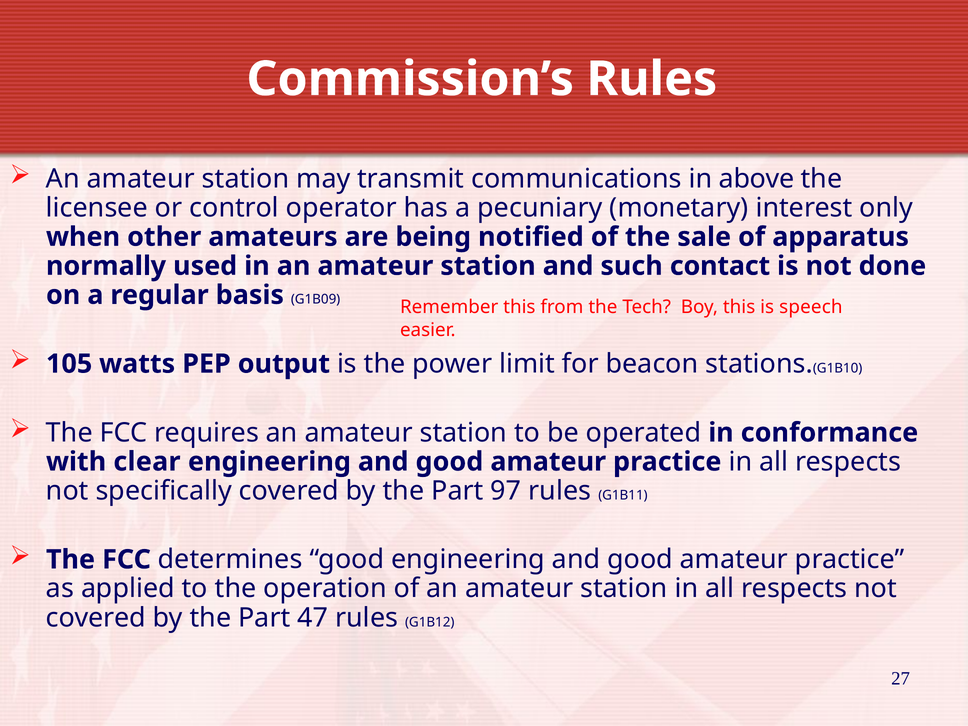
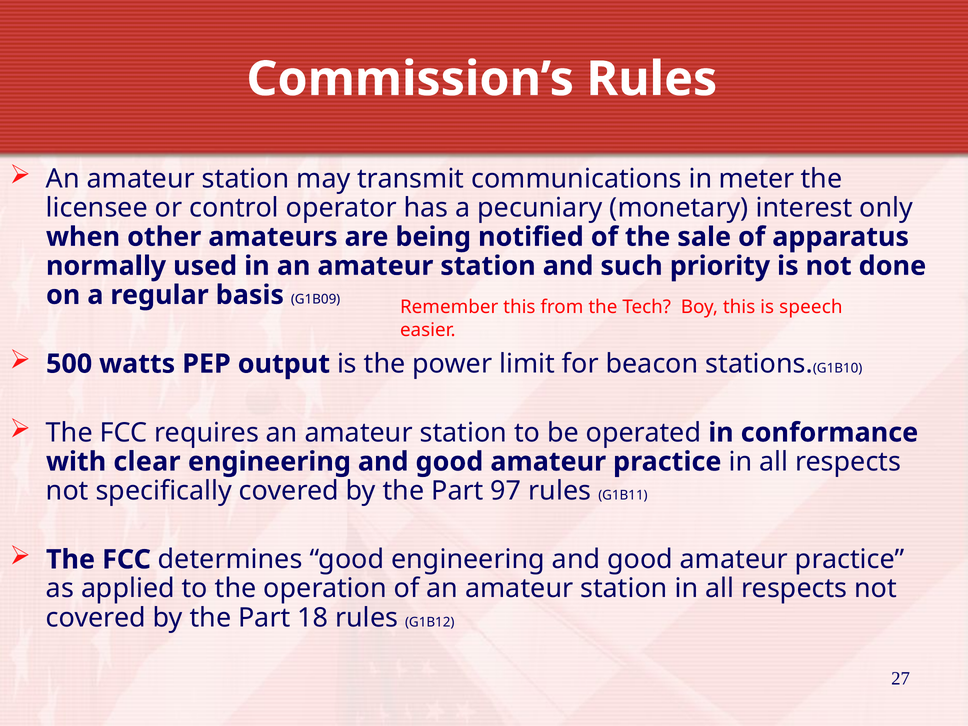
above: above -> meter
contact: contact -> priority
105: 105 -> 500
47: 47 -> 18
